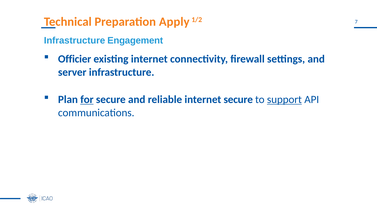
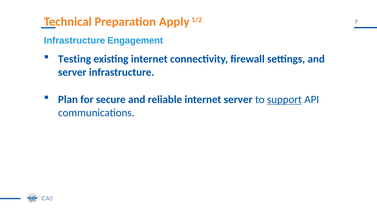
Officier: Officier -> Testing
for underline: present -> none
internet secure: secure -> server
